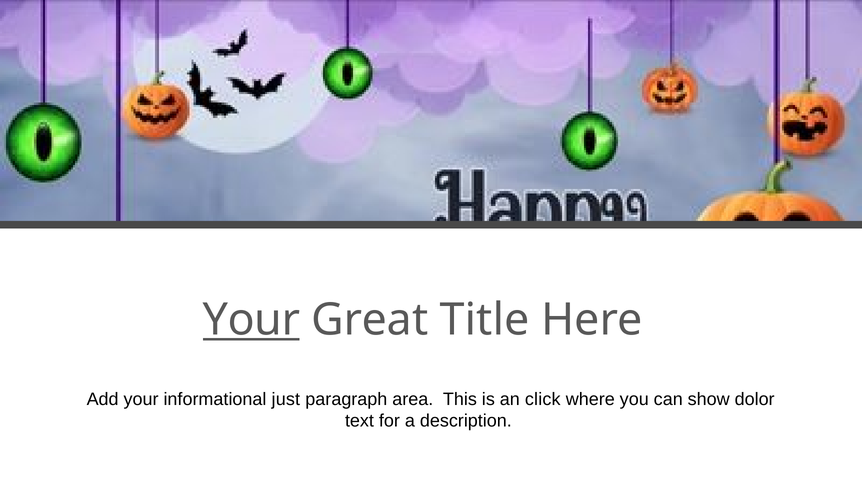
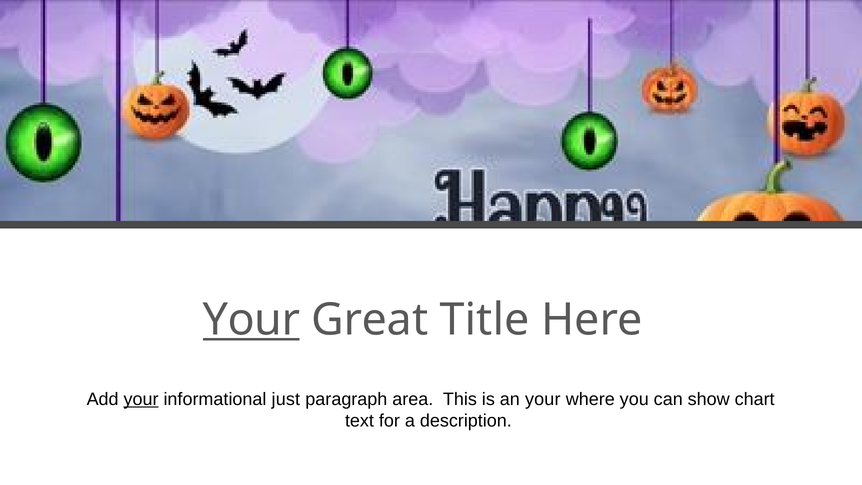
your at (141, 399) underline: none -> present
an click: click -> your
dolor: dolor -> chart
